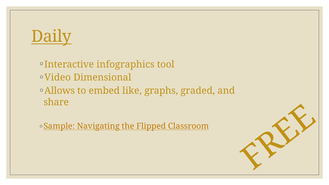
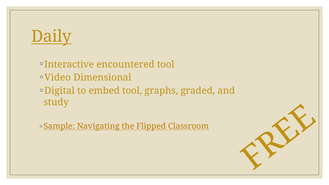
infographics: infographics -> encountered
Allows: Allows -> Digital
embed like: like -> tool
share: share -> study
